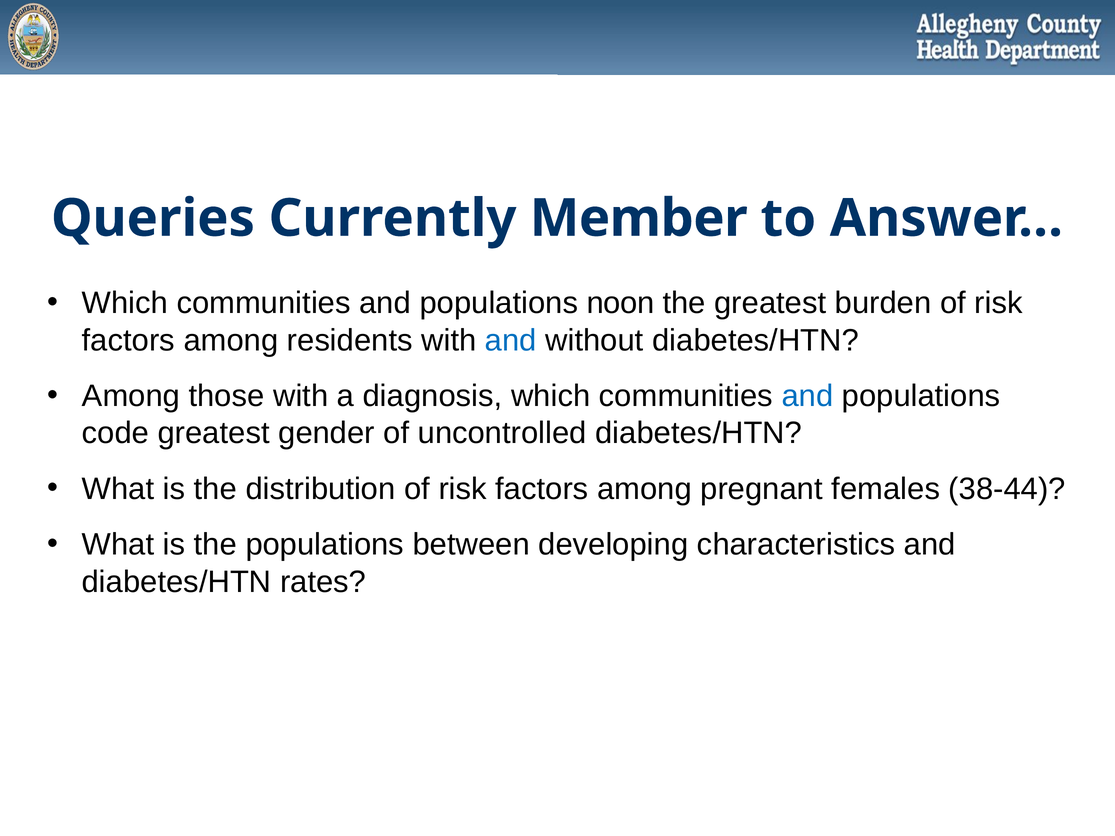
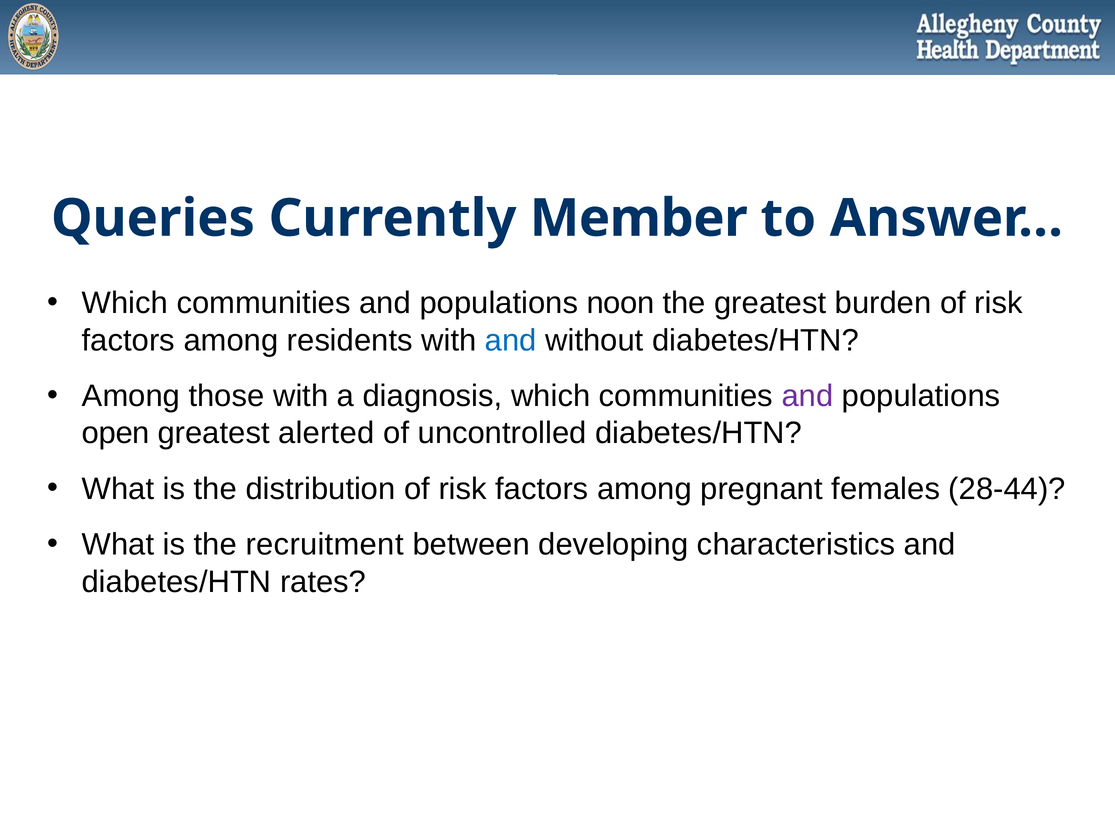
and at (807, 396) colour: blue -> purple
code: code -> open
gender: gender -> alerted
38-44: 38-44 -> 28-44
the populations: populations -> recruitment
